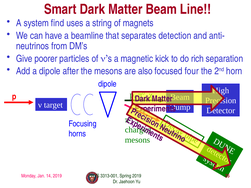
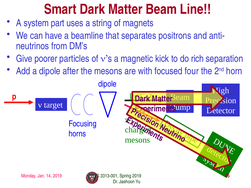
find: find -> part
detection: detection -> positrons
also: also -> with
